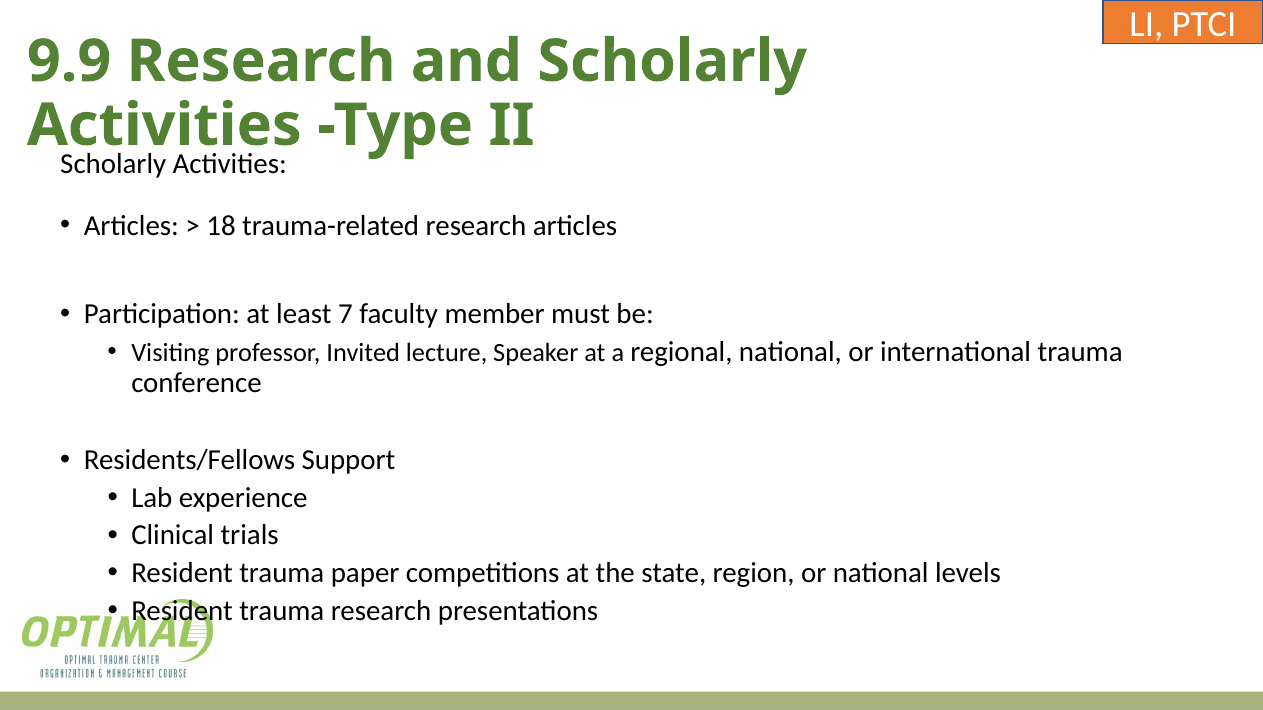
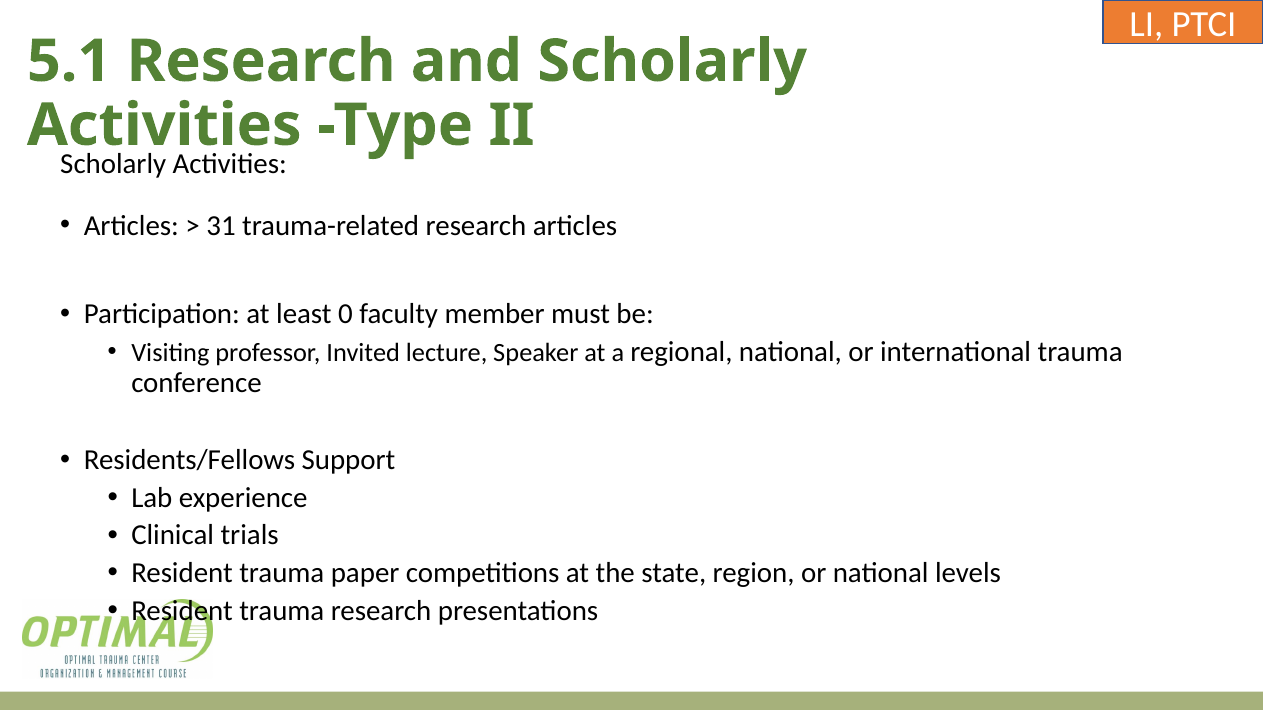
9.9: 9.9 -> 5.1
18: 18 -> 31
7: 7 -> 0
